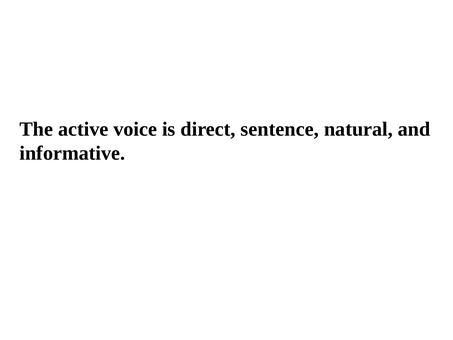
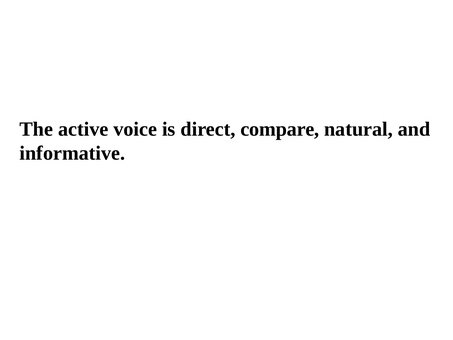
sentence: sentence -> compare
